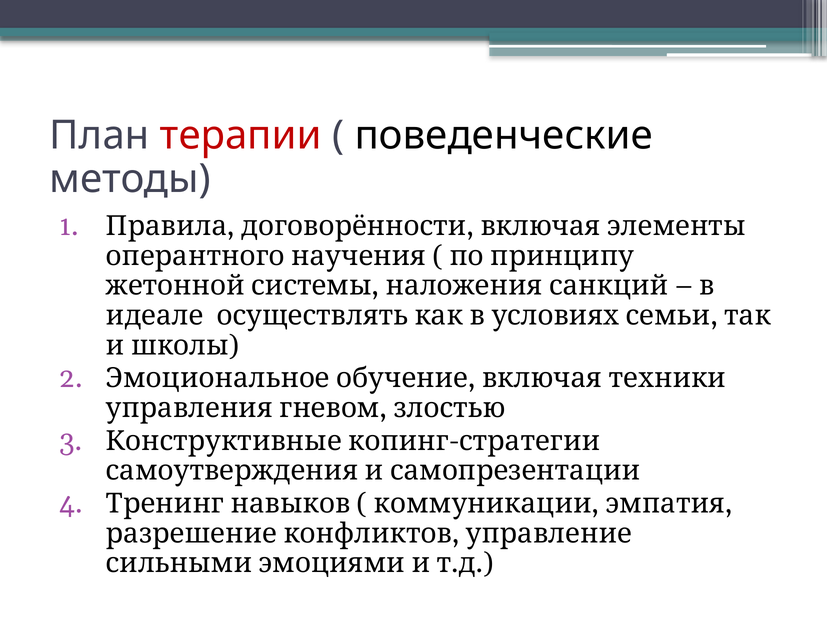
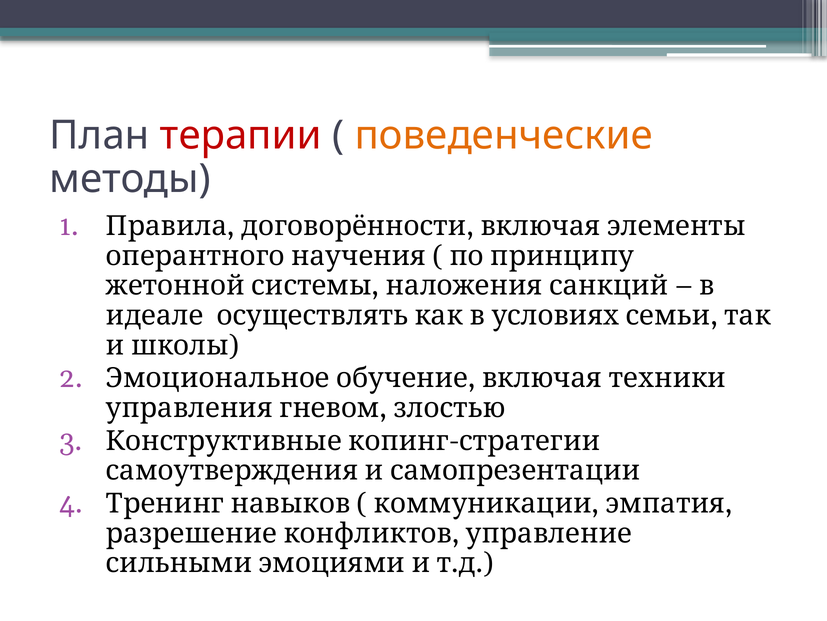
поведенческие colour: black -> orange
